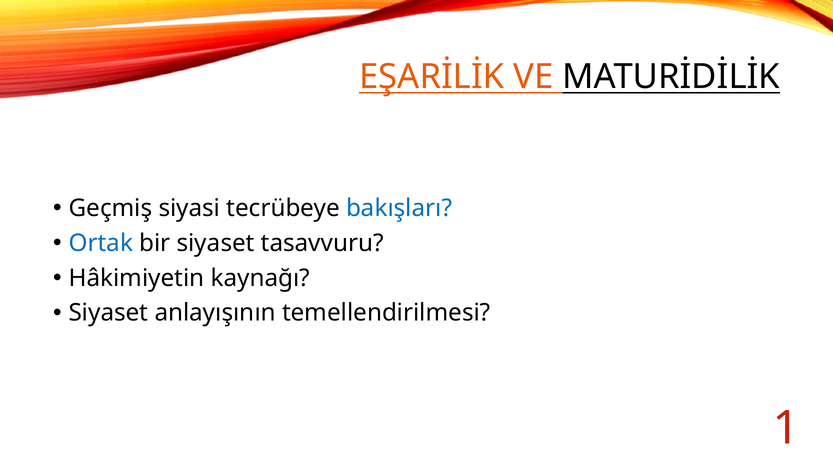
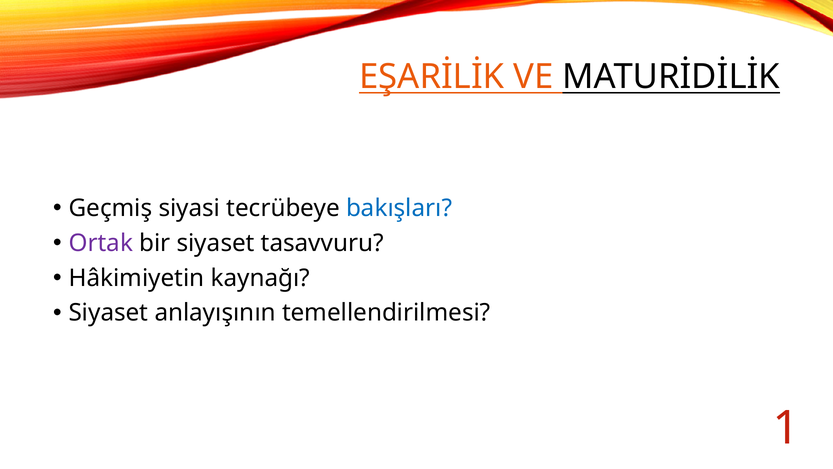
Ortak colour: blue -> purple
